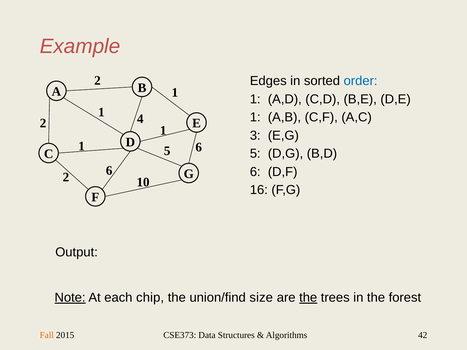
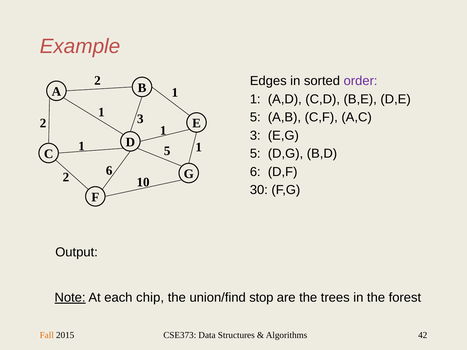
order colour: blue -> purple
1 at (255, 117): 1 -> 5
2 4: 4 -> 3
5 6: 6 -> 1
16: 16 -> 30
size: size -> stop
the at (308, 298) underline: present -> none
